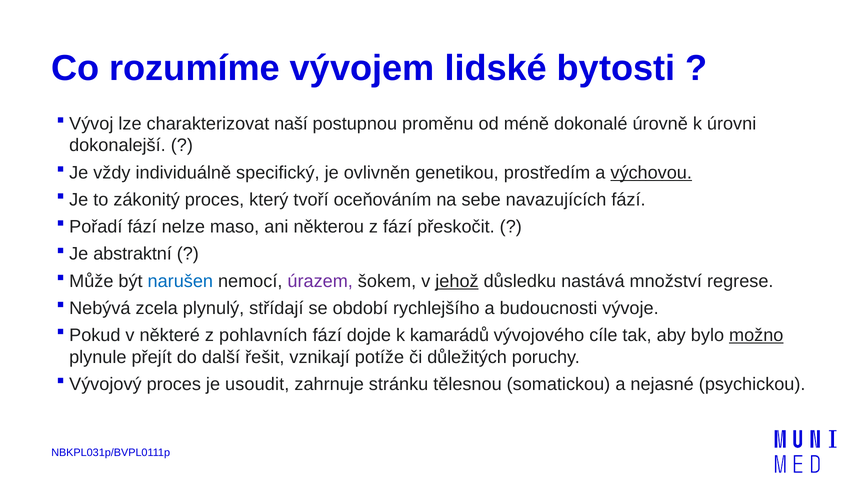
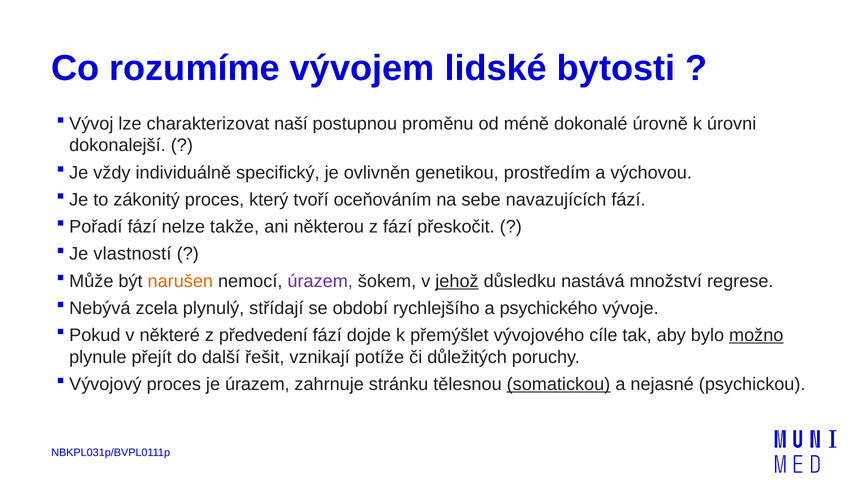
výchovou underline: present -> none
maso: maso -> takže
abstraktní: abstraktní -> vlastností
narušen colour: blue -> orange
budoucnosti: budoucnosti -> psychického
pohlavních: pohlavních -> předvedení
kamarádů: kamarádů -> přemýšlet
je usoudit: usoudit -> úrazem
somatickou underline: none -> present
